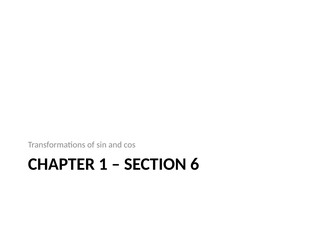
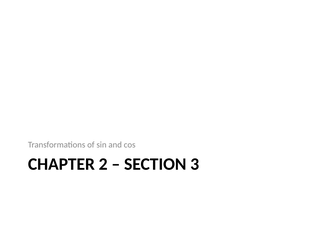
1: 1 -> 2
6: 6 -> 3
